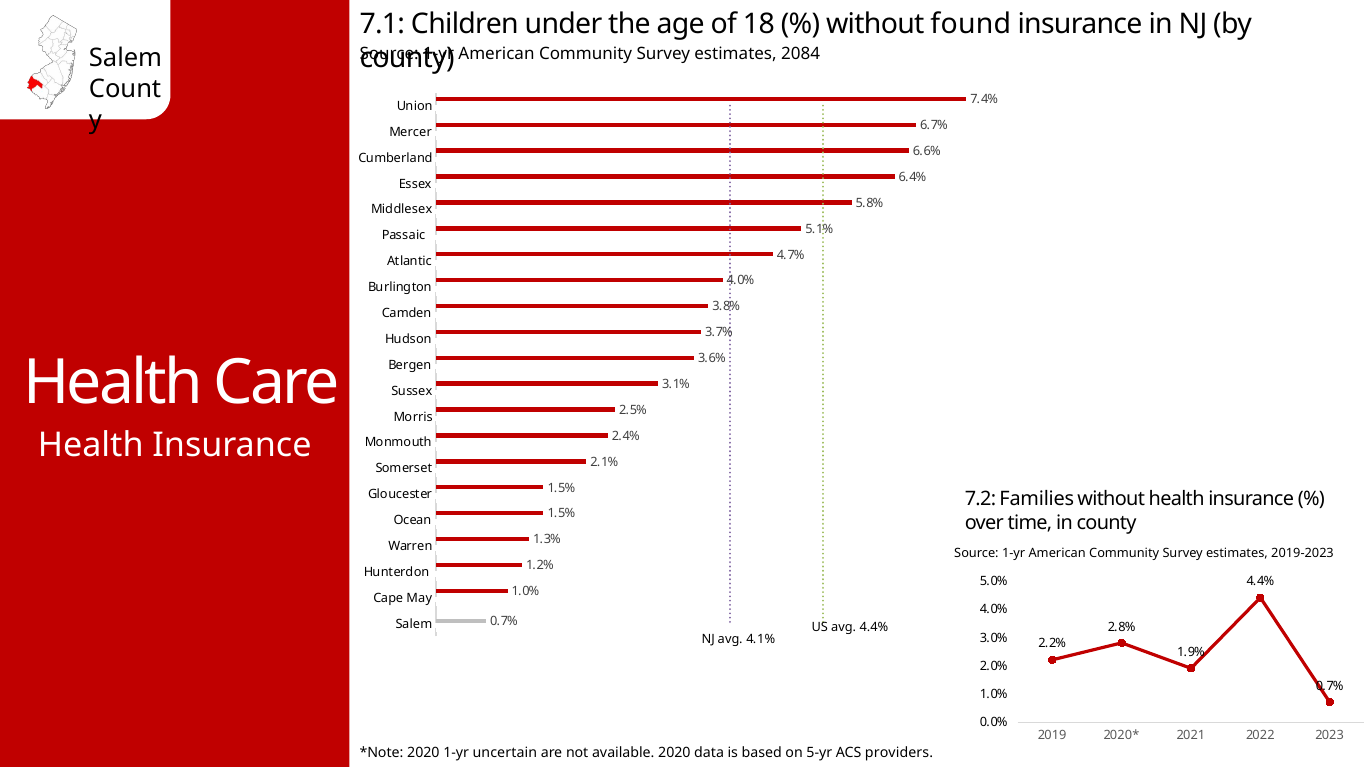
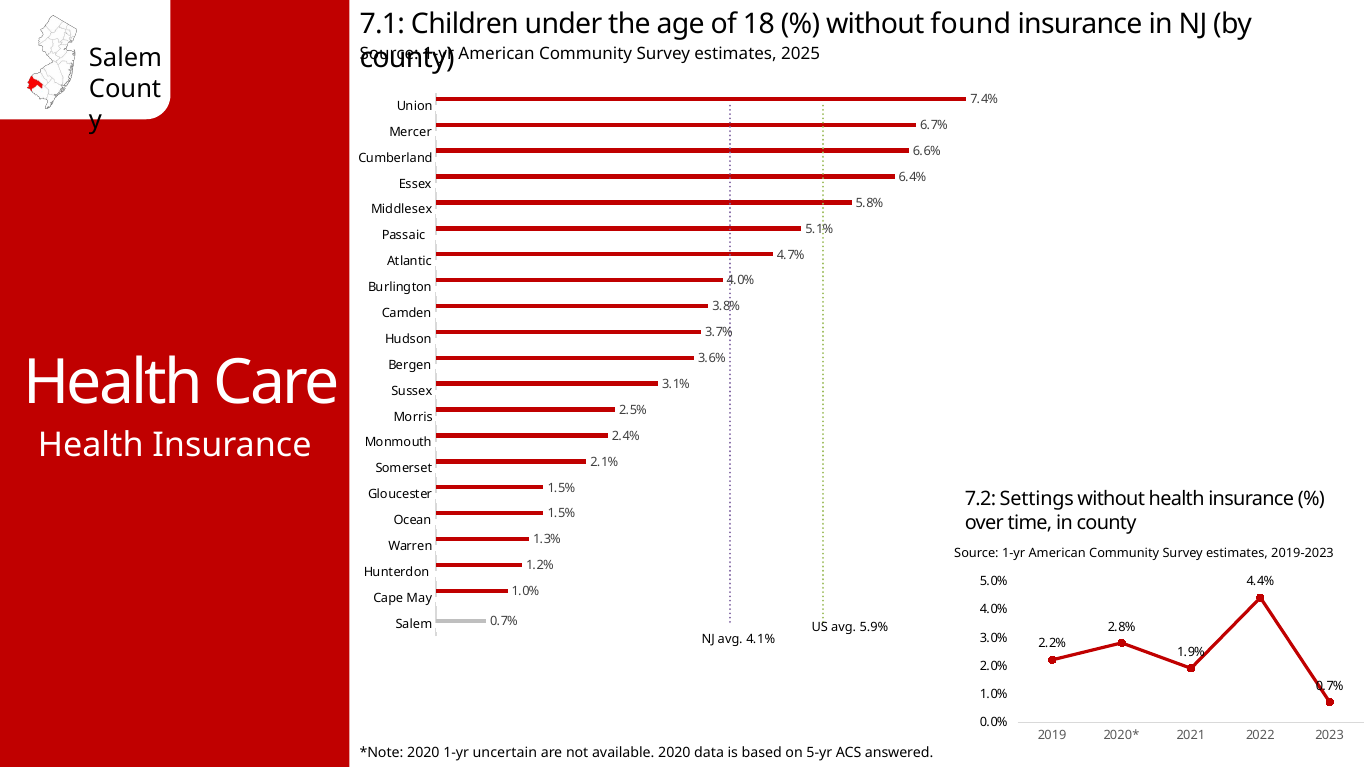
2084: 2084 -> 2025
Families: Families -> Settings
avg 4.4%: 4.4% -> 5.9%
providers: providers -> answered
